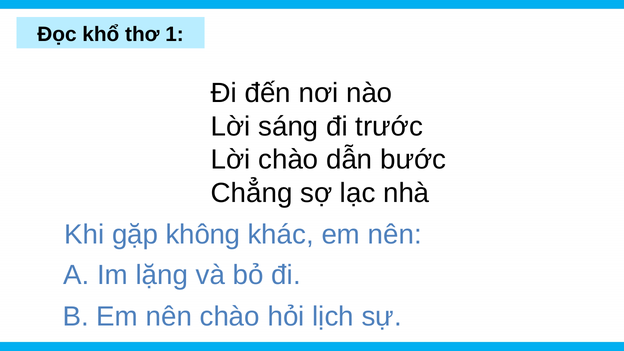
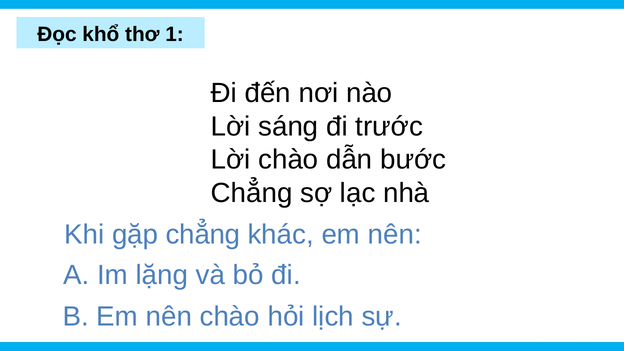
gặp không: không -> chẳng
